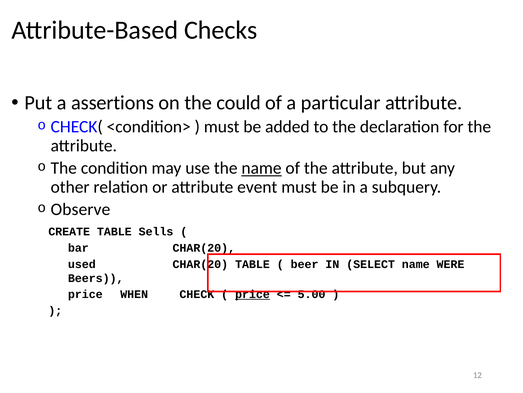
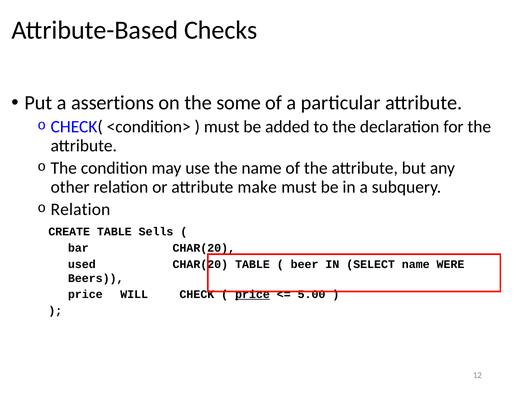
could: could -> some
name at (262, 168) underline: present -> none
event: event -> make
Observe at (80, 209): Observe -> Relation
WHEN: WHEN -> WILL
